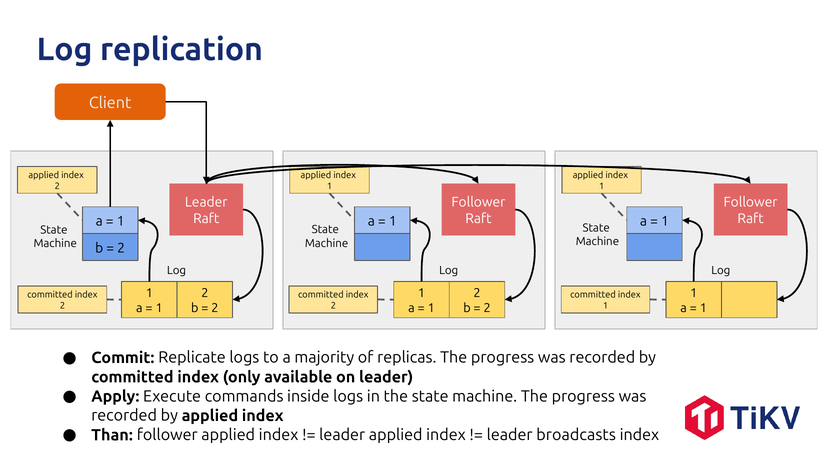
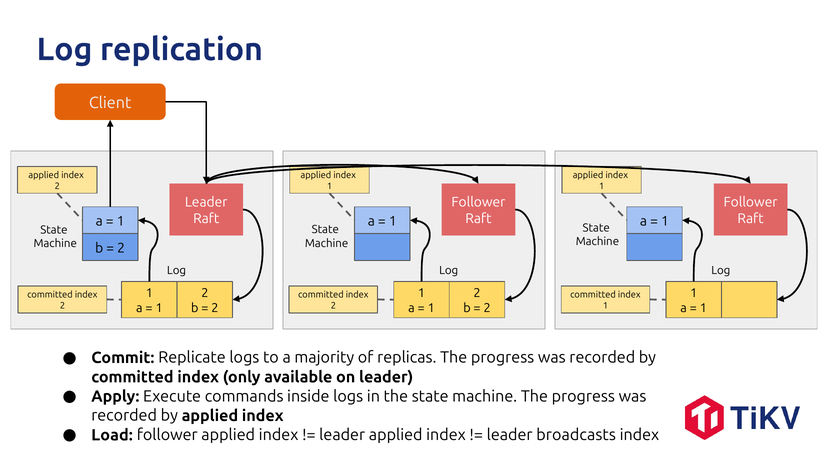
Than: Than -> Load
